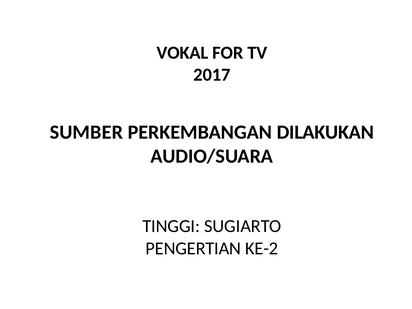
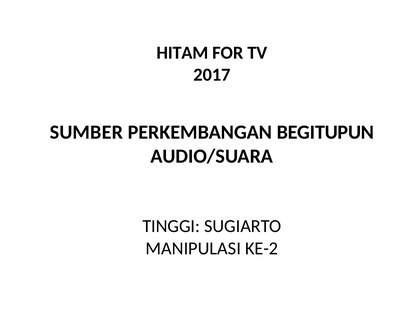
VOKAL: VOKAL -> HITAM
DILAKUKAN: DILAKUKAN -> BEGITUPUN
PENGERTIAN: PENGERTIAN -> MANIPULASI
